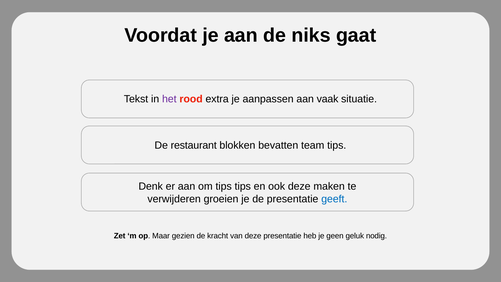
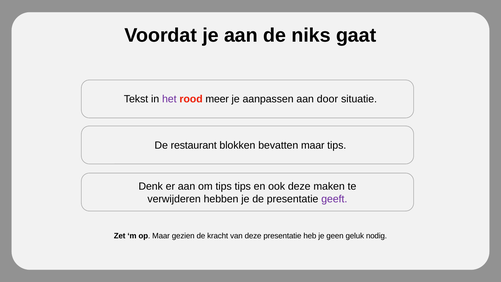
extra: extra -> meer
vaak: vaak -> door
bevatten team: team -> maar
groeien: groeien -> hebben
geeft colour: blue -> purple
